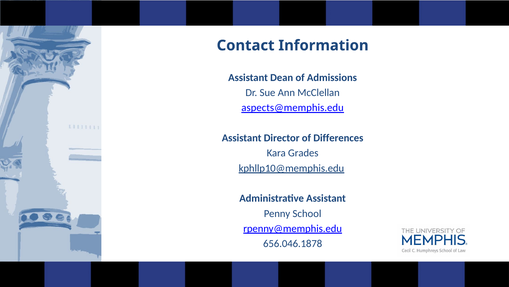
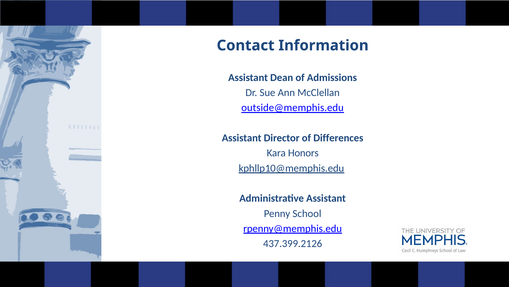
aspects@memphis.edu: aspects@memphis.edu -> outside@memphis.edu
Grades: Grades -> Honors
656.046.1878: 656.046.1878 -> 437.399.2126
